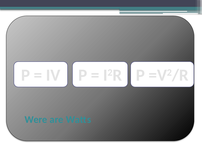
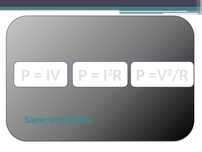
Were: Were -> Same
